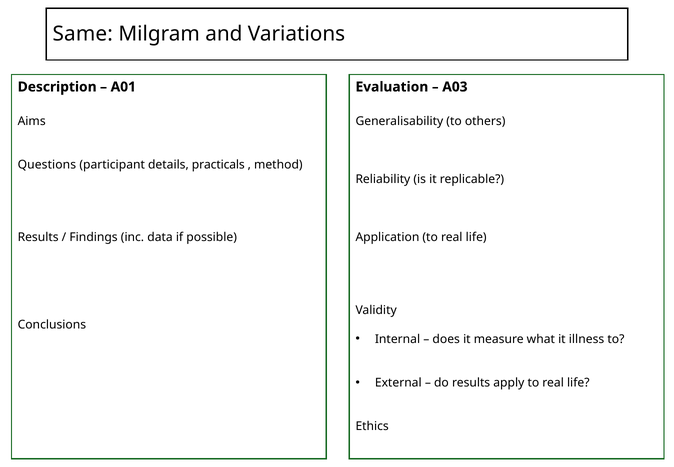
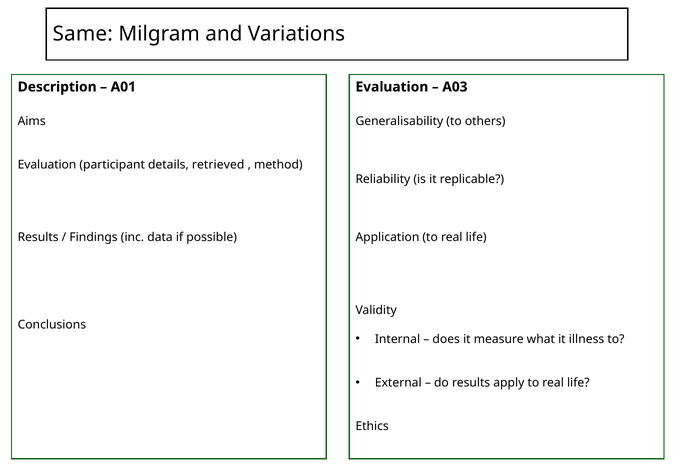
Questions at (47, 165): Questions -> Evaluation
practicals: practicals -> retrieved
